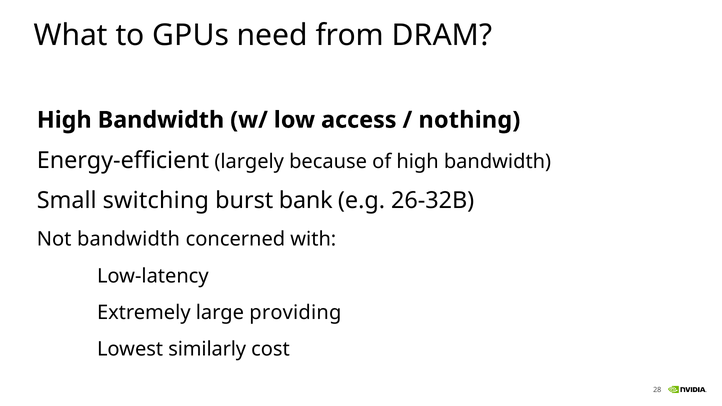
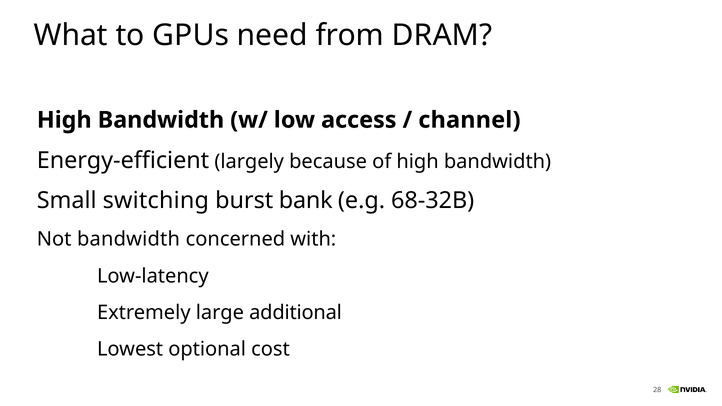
nothing: nothing -> channel
26-32B: 26-32B -> 68-32B
providing: providing -> additional
similarly: similarly -> optional
